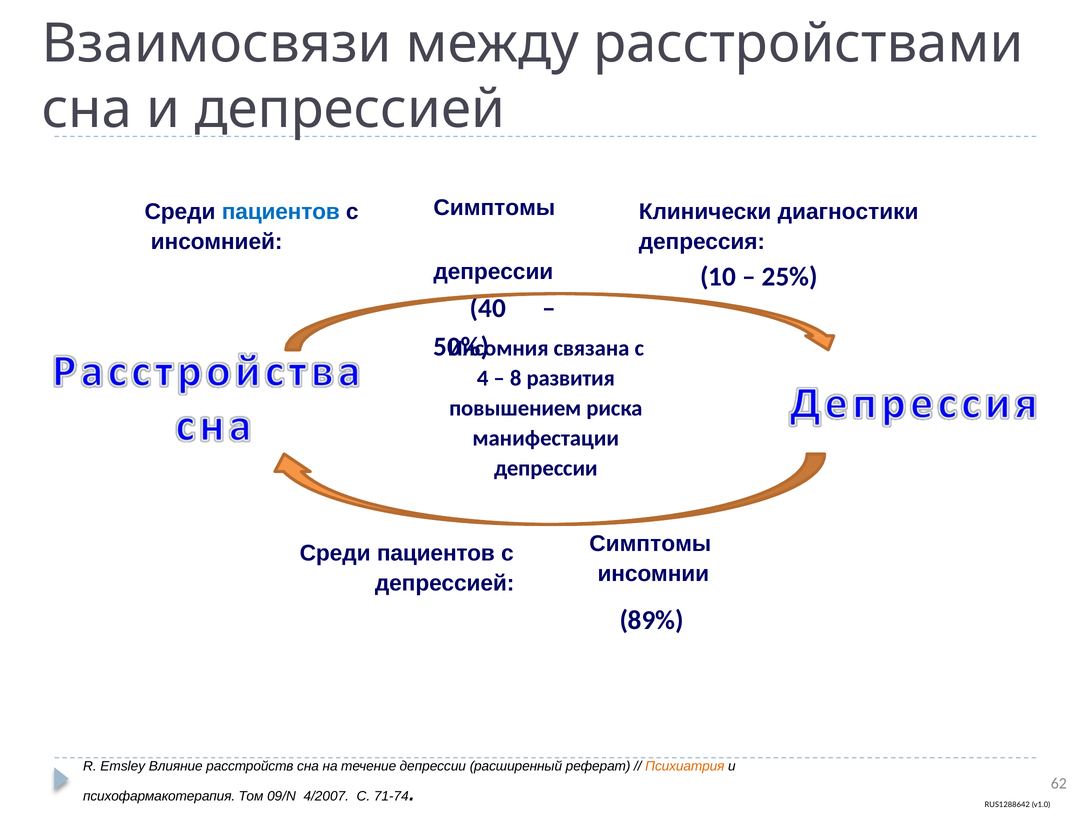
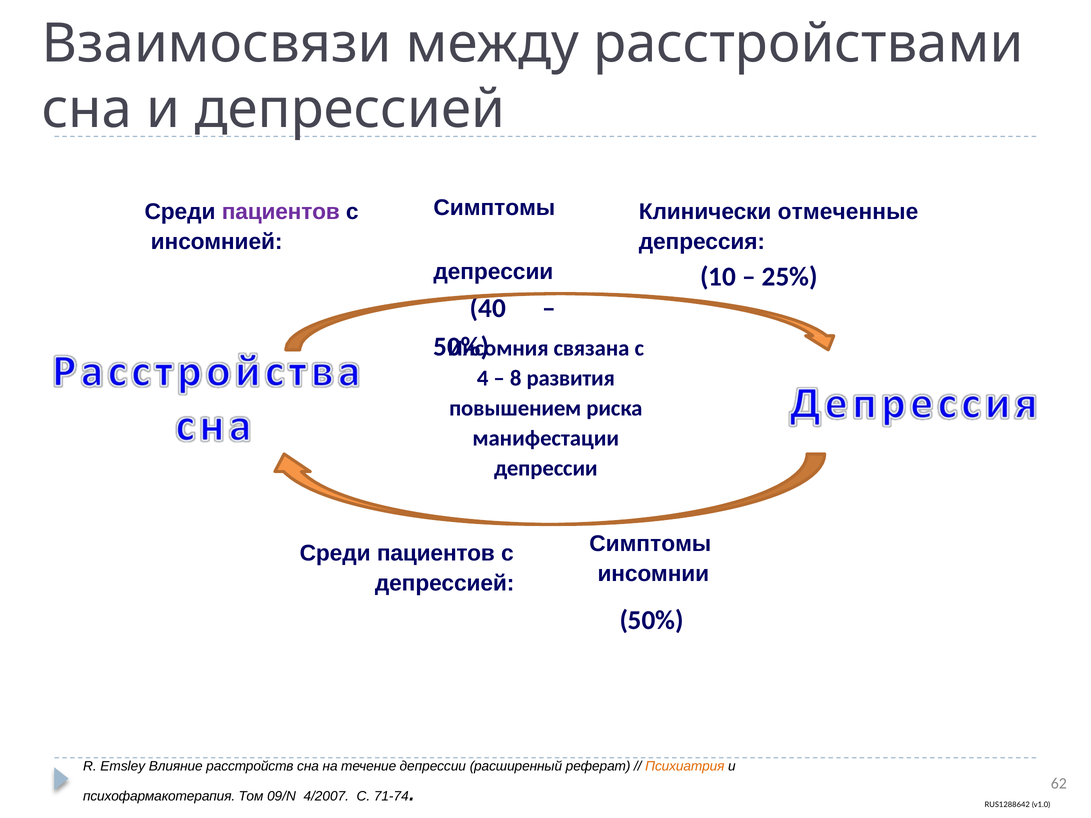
диагностики: диагностики -> отмеченные
пациентов at (281, 212) colour: blue -> purple
89% at (652, 621): 89% -> 50%
